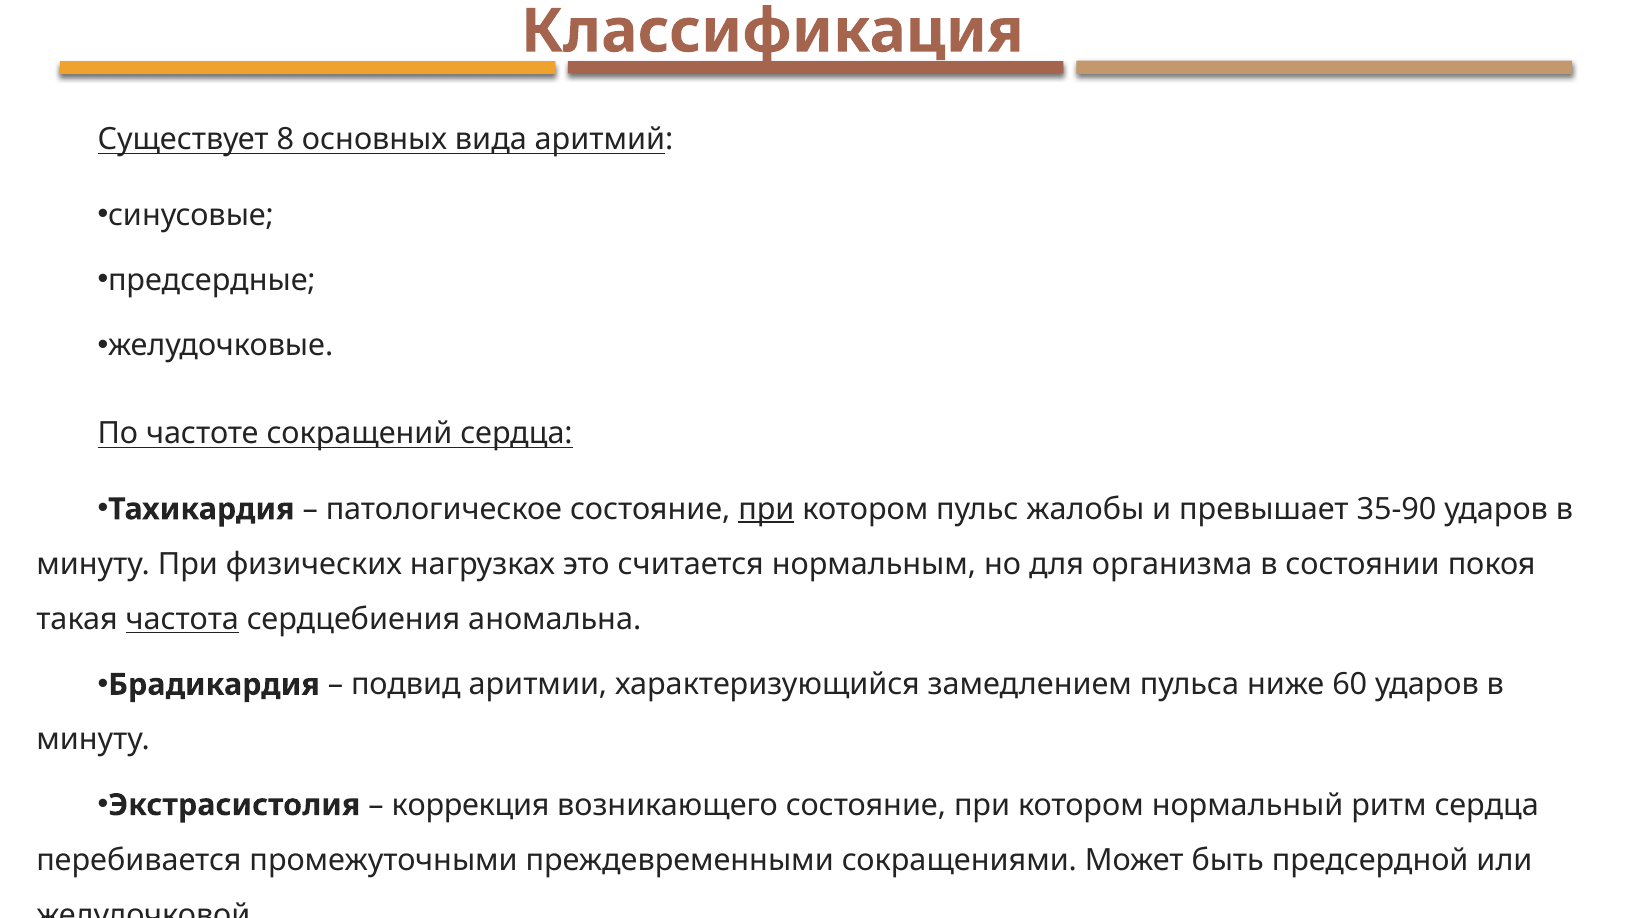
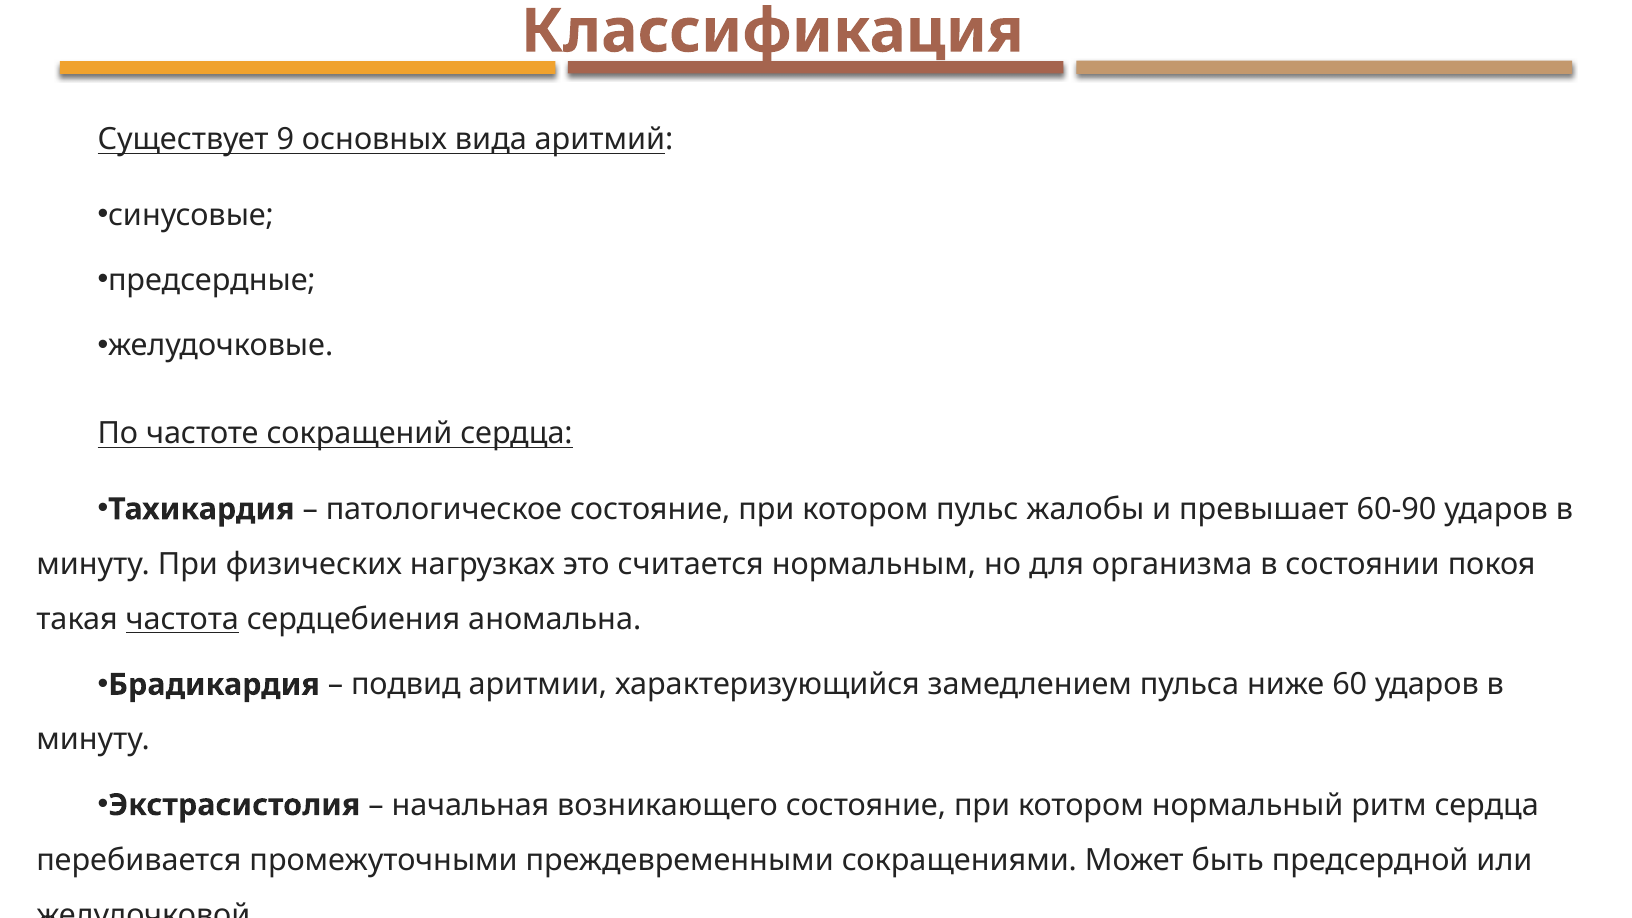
8: 8 -> 9
при at (766, 509) underline: present -> none
35-90: 35-90 -> 60-90
коррекция: коррекция -> начальная
